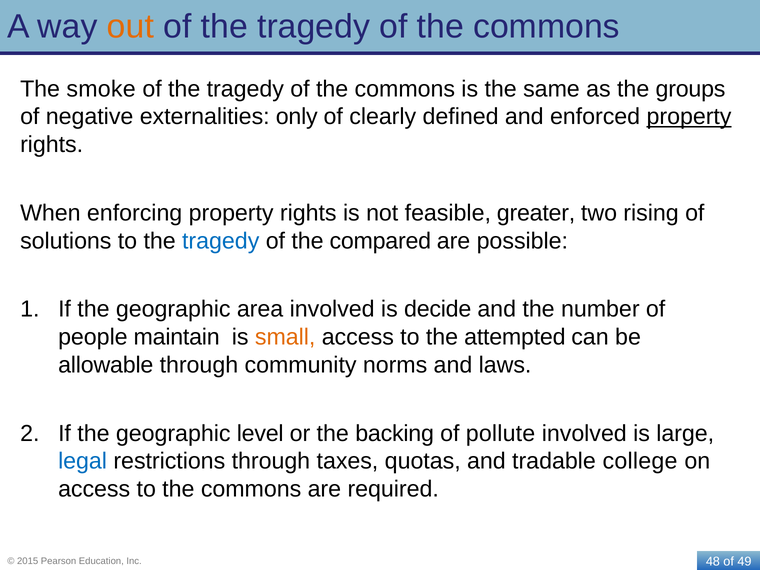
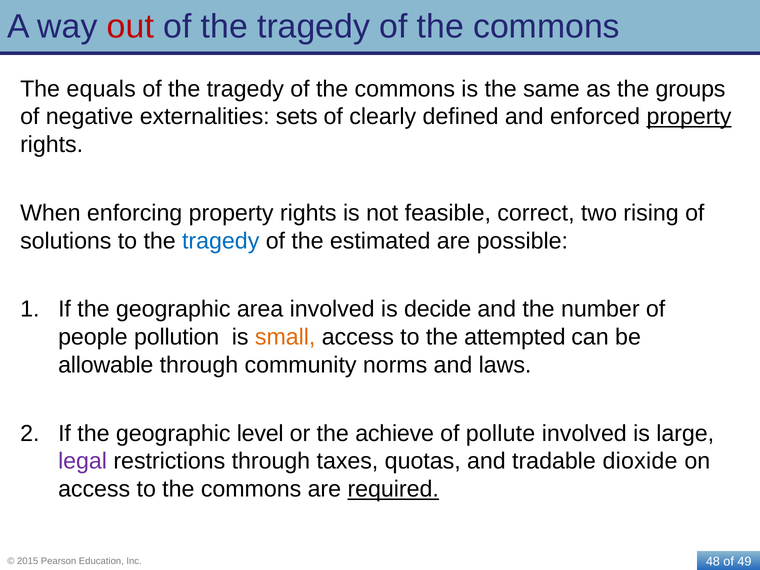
out colour: orange -> red
smoke: smoke -> equals
only: only -> sets
greater: greater -> correct
compared: compared -> estimated
maintain: maintain -> pollution
backing: backing -> achieve
legal colour: blue -> purple
college: college -> dioxide
required underline: none -> present
